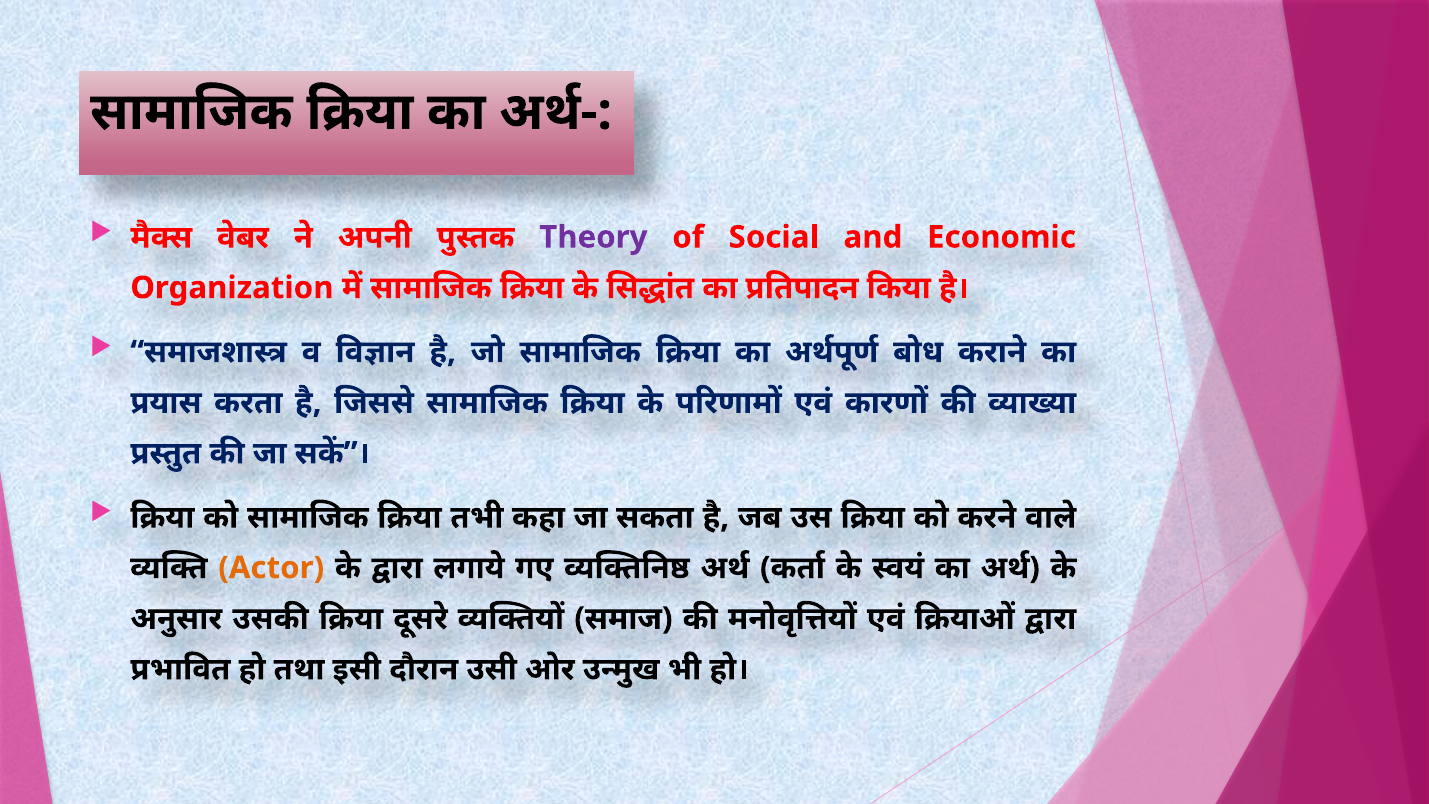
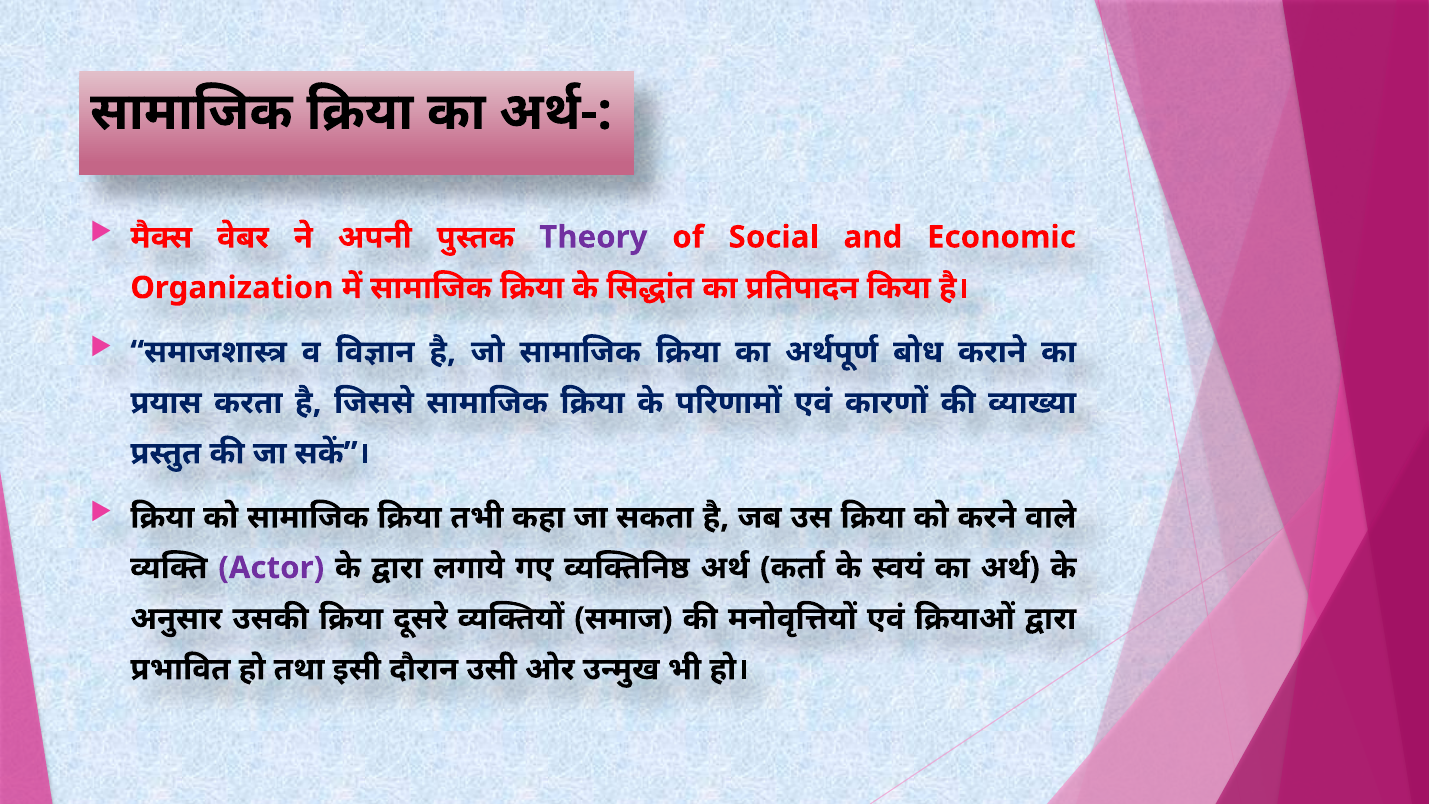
Actor colour: orange -> purple
